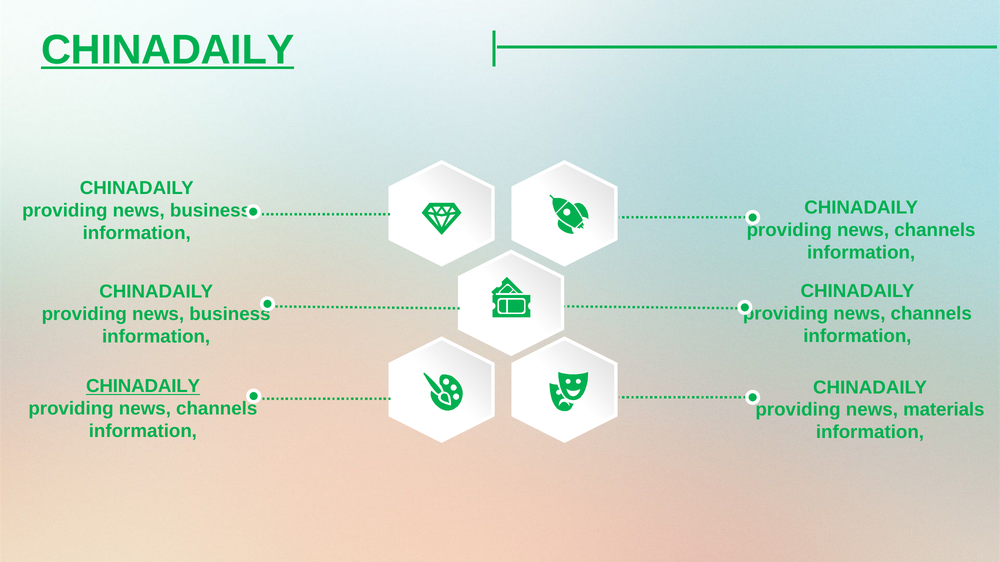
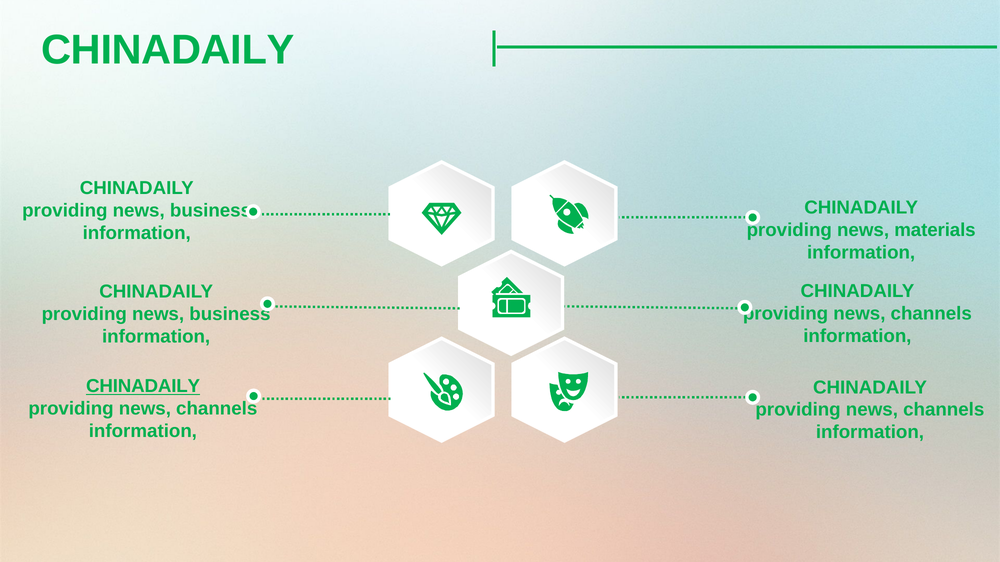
CHINADAILY at (168, 50) underline: present -> none
channels at (935, 230): channels -> materials
materials at (944, 410): materials -> channels
